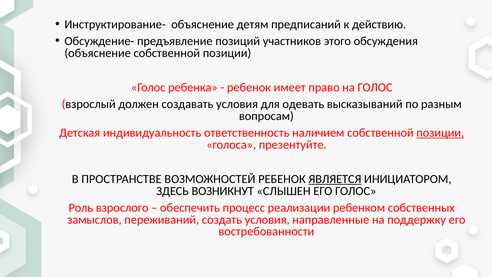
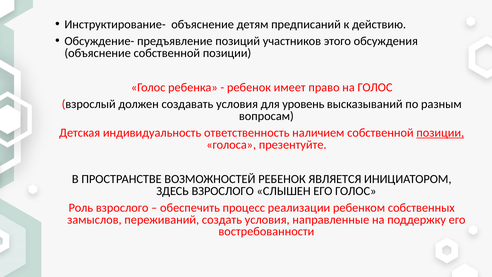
одевать: одевать -> уровень
ЯВЛЯЕТСЯ underline: present -> none
ЗДЕСЬ ВОЗНИКНУТ: ВОЗНИКНУТ -> ВЗРОСЛОГО
